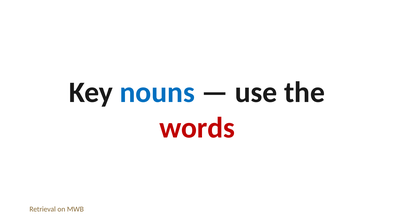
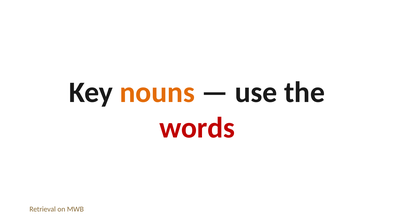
nouns colour: blue -> orange
